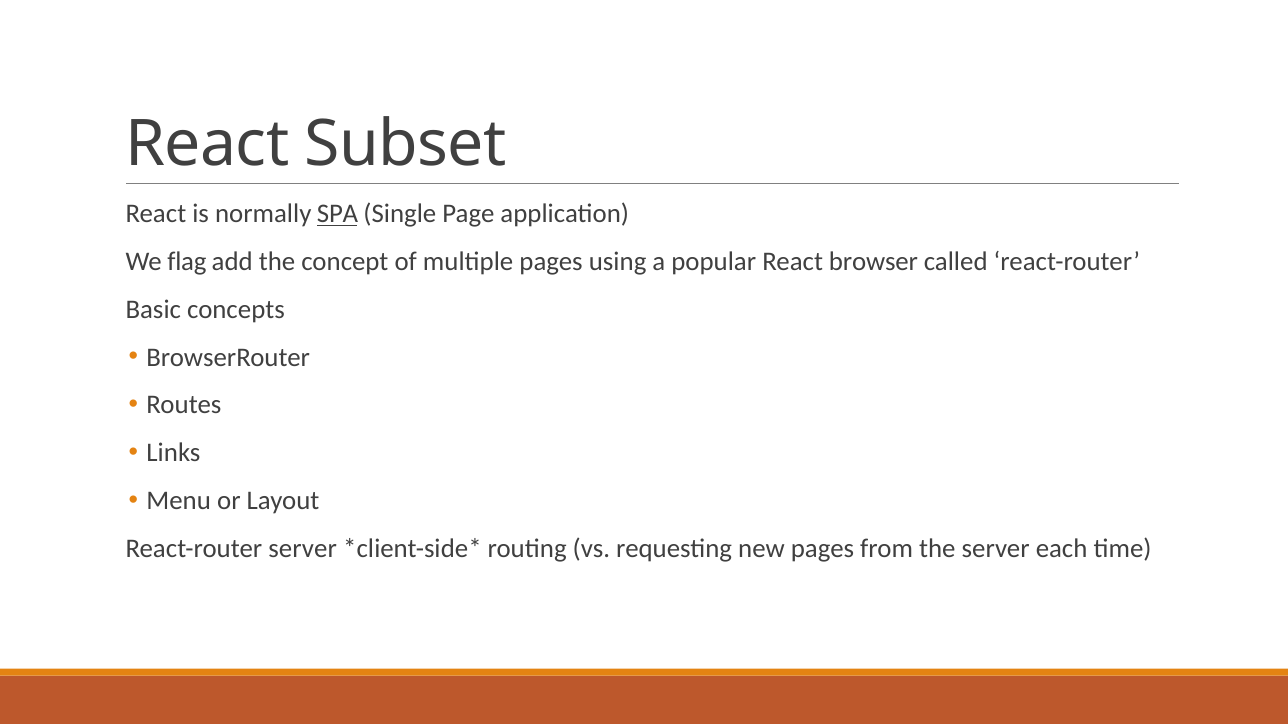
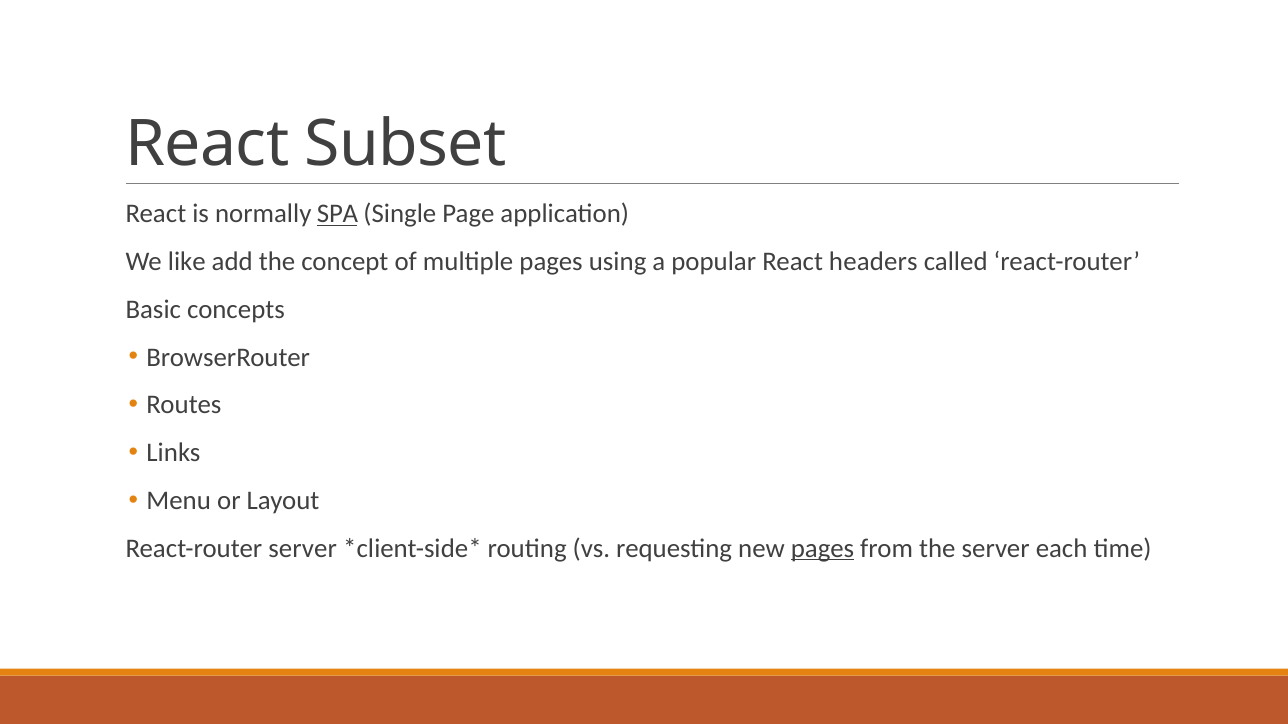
flag: flag -> like
browser: browser -> headers
pages at (823, 549) underline: none -> present
